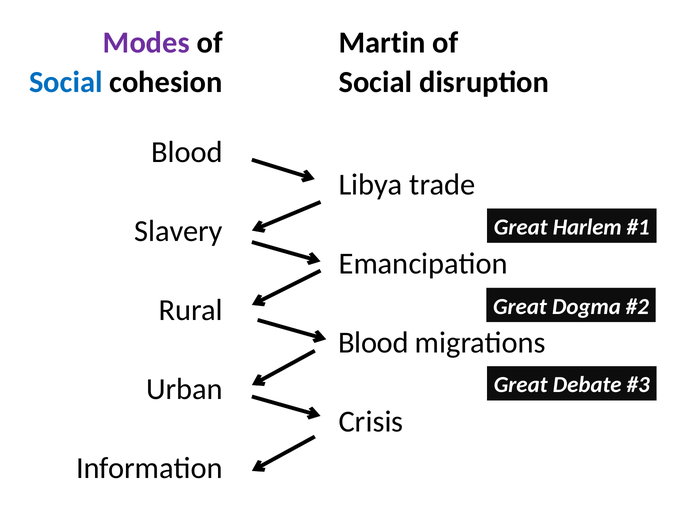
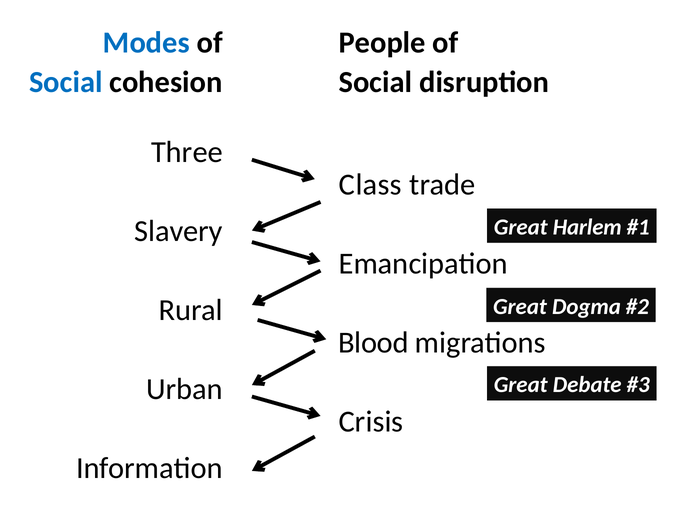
Modes colour: purple -> blue
Martin: Martin -> People
Blood at (187, 152): Blood -> Three
Libya: Libya -> Class
